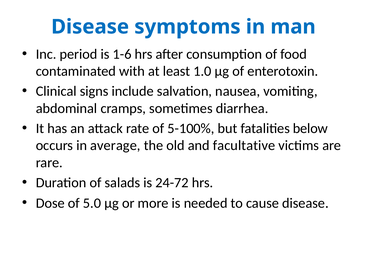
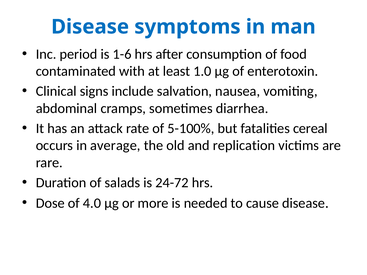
below: below -> cereal
facultative: facultative -> replication
5.0: 5.0 -> 4.0
